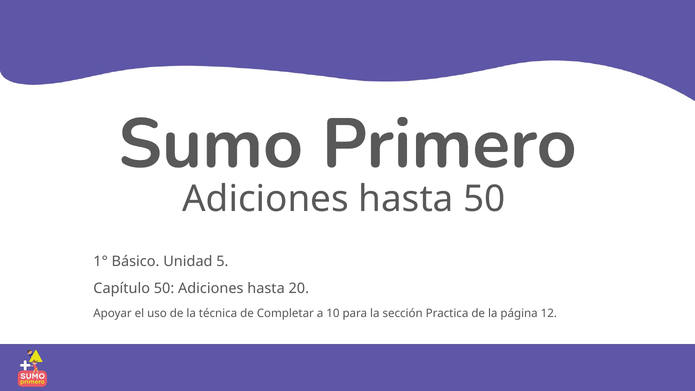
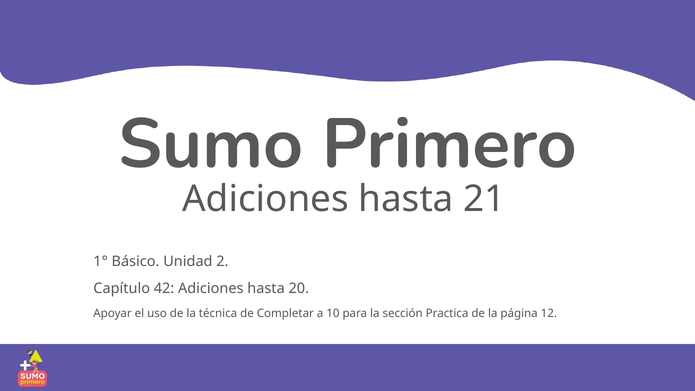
hasta 50: 50 -> 21
5: 5 -> 2
Capítulo 50: 50 -> 42
